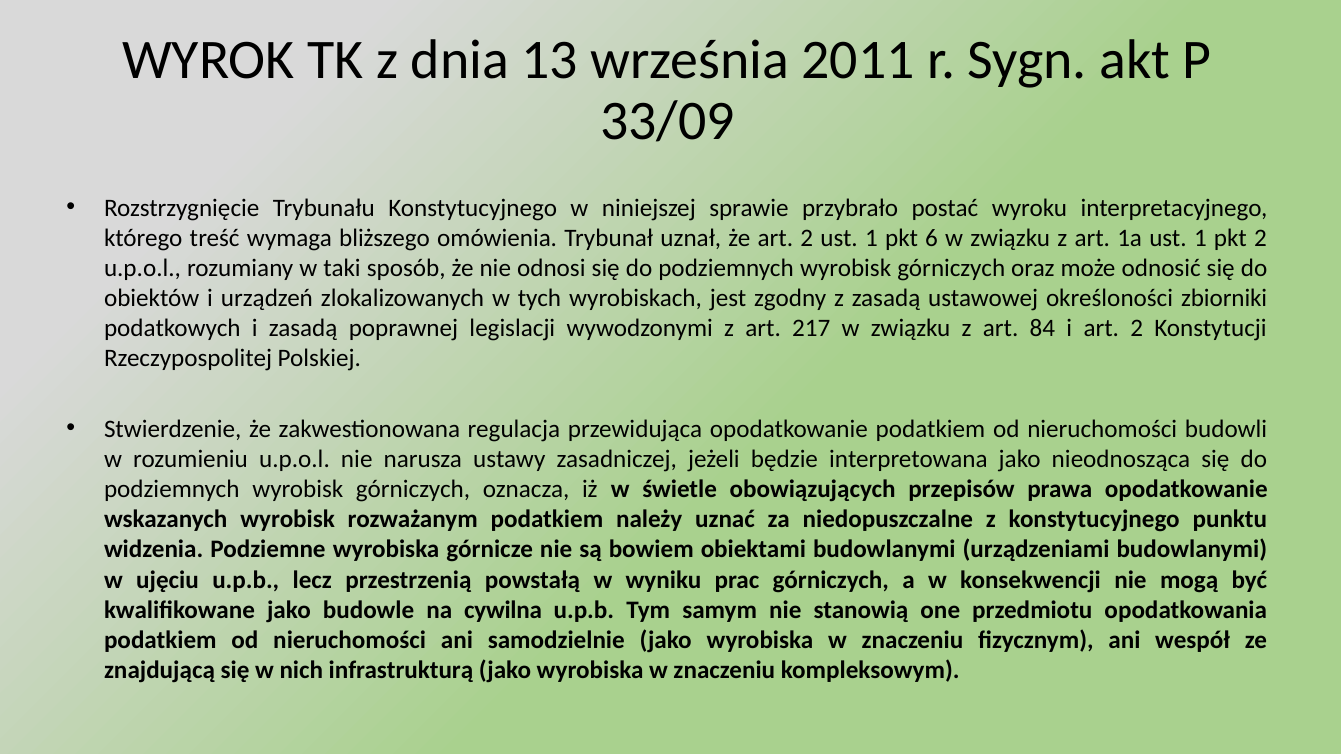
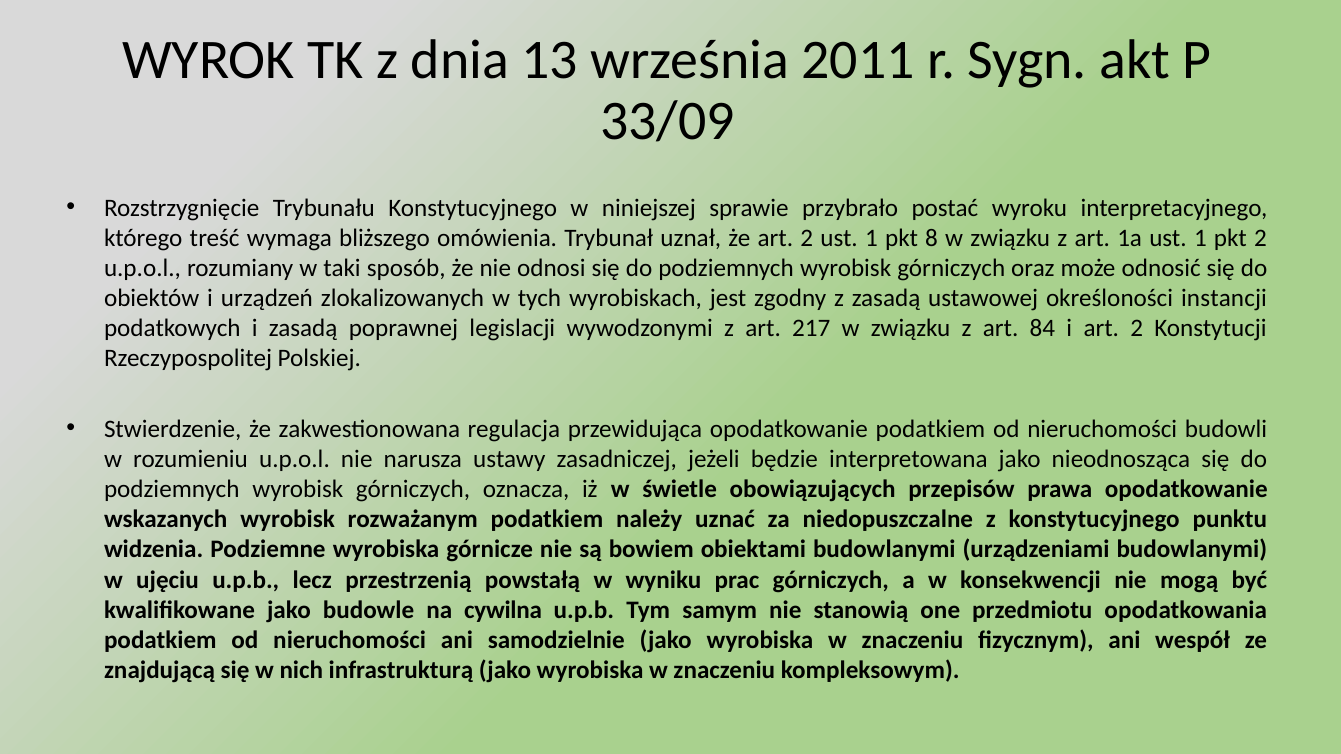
6: 6 -> 8
zbiorniki: zbiorniki -> instancji
